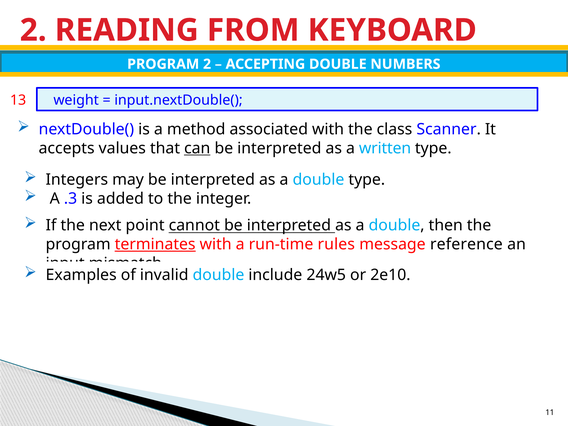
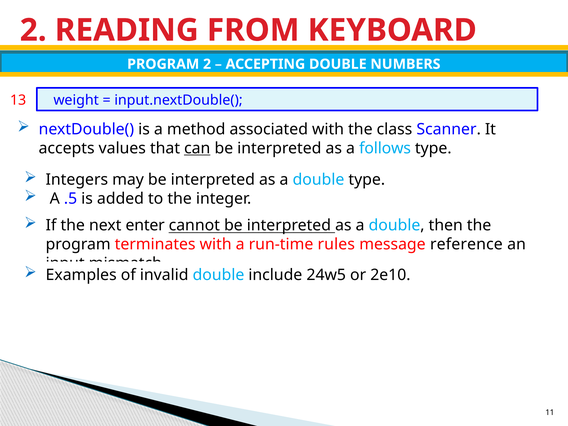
written: written -> follows
.3: .3 -> .5
point: point -> enter
terminates underline: present -> none
